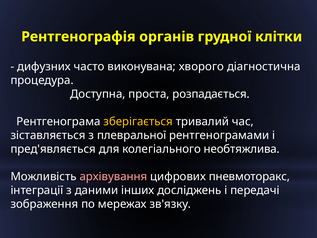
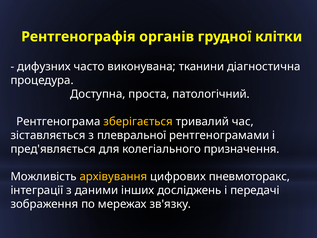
хворого: хворого -> тканини
розпадається: розпадається -> патологічний
необтяжлива: необтяжлива -> призначення
архівування colour: pink -> yellow
